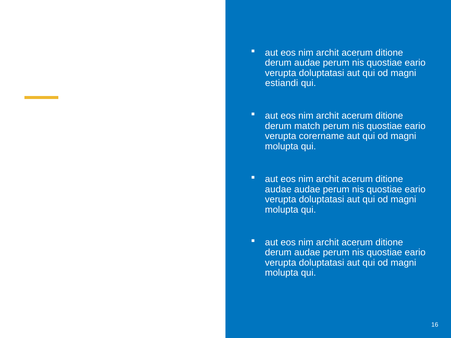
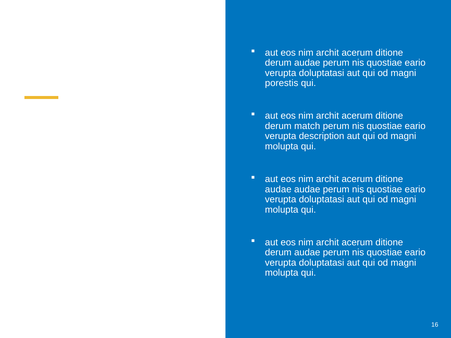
estiandi: estiandi -> porestis
corername: corername -> description
